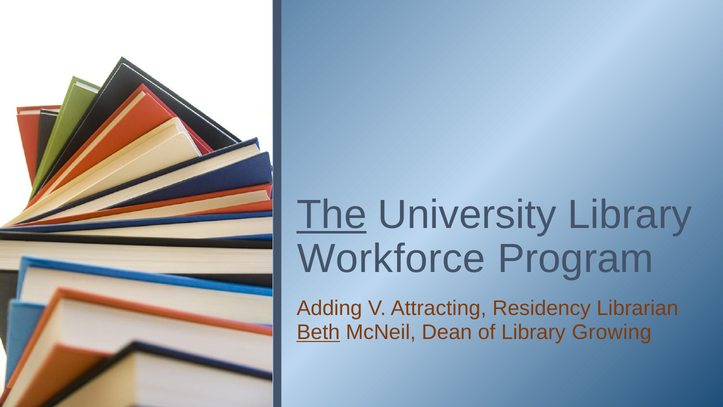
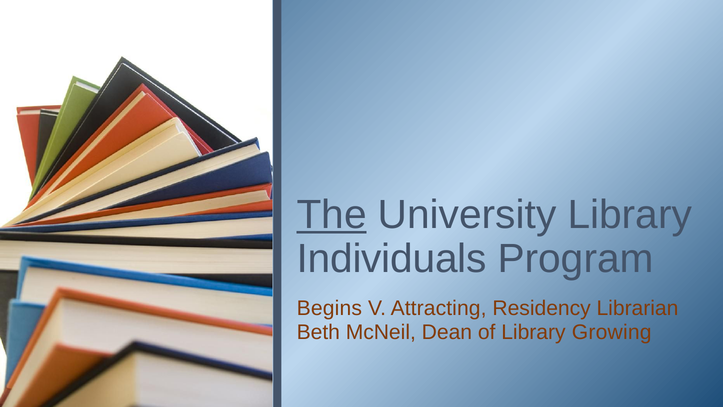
Workforce: Workforce -> Individuals
Adding: Adding -> Begins
Beth underline: present -> none
